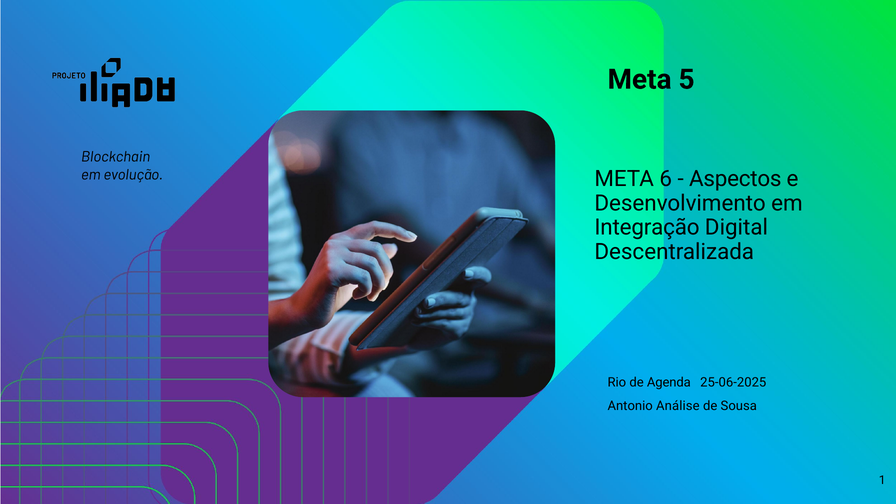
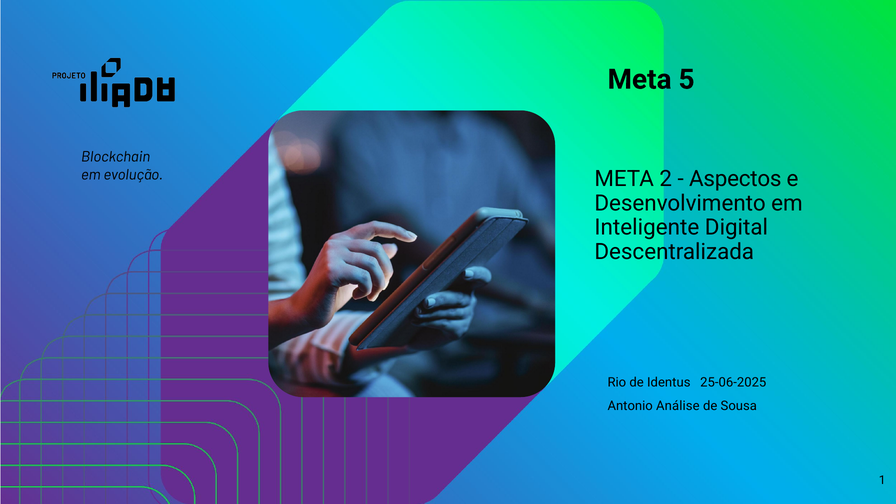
6: 6 -> 2
Integração: Integração -> Inteligente
Agenda: Agenda -> Identus
